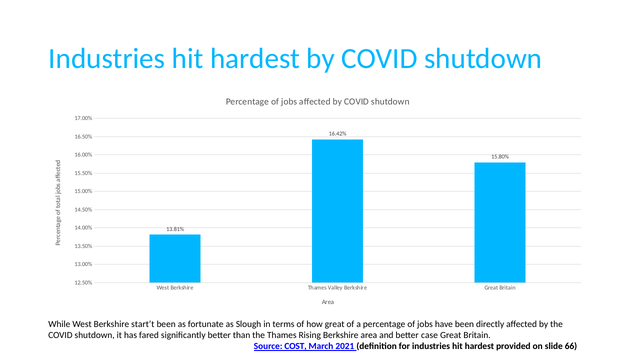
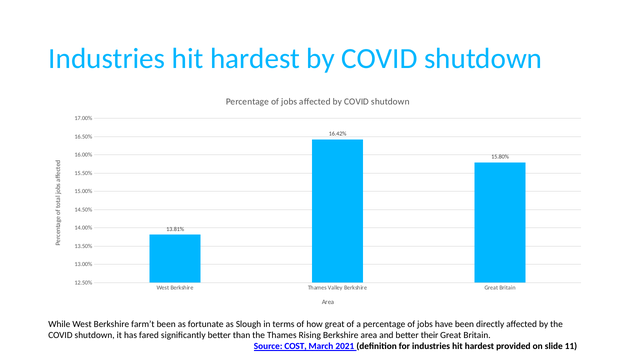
start’t: start’t -> farm’t
case: case -> their
66: 66 -> 11
